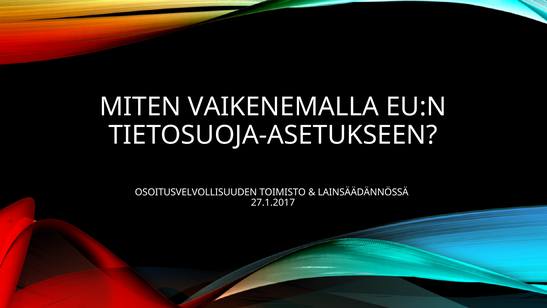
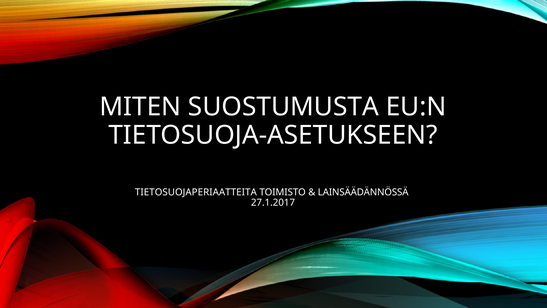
VAIKENEMALLA: VAIKENEMALLA -> SUOSTUMUSTA
OSOITUSVELVOLLISUUDEN: OSOITUSVELVOLLISUUDEN -> TIETOSUOJAPERIAATTEITA
